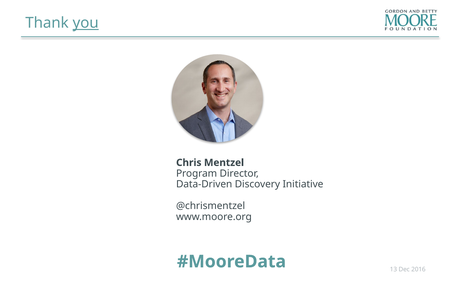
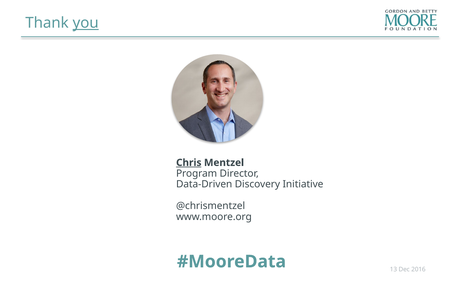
Chris underline: none -> present
